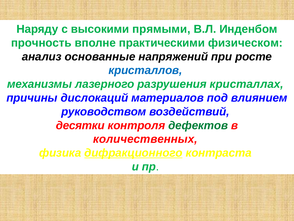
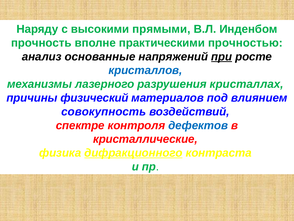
физическом: физическом -> прочностью
при underline: none -> present
дислокаций: дислокаций -> физический
руководством: руководством -> совокупность
десятки: десятки -> спектре
дефектов colour: green -> blue
количественных: количественных -> кристаллические
